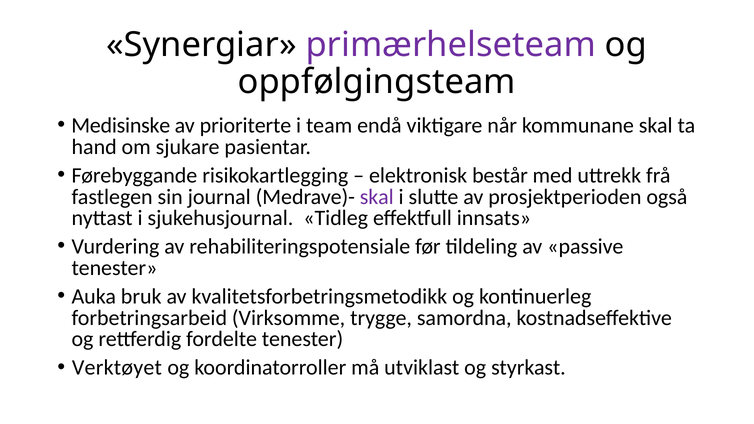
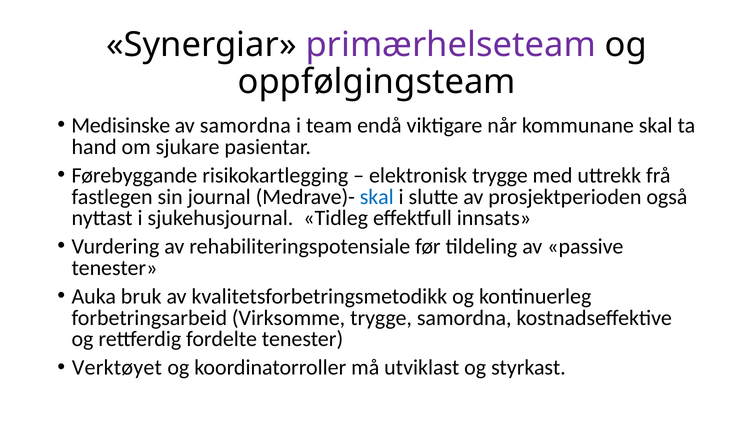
av prioriterte: prioriterte -> samordna
elektronisk består: består -> trygge
skal at (377, 197) colour: purple -> blue
